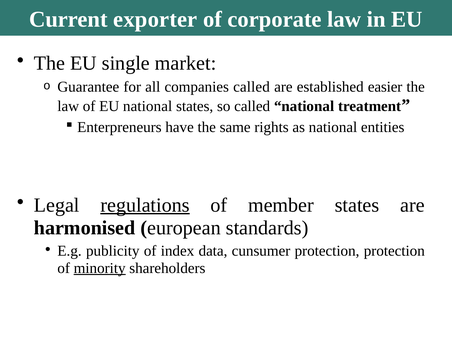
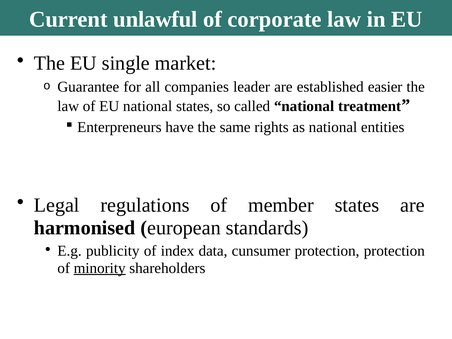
exporter: exporter -> unlawful
companies called: called -> leader
regulations underline: present -> none
